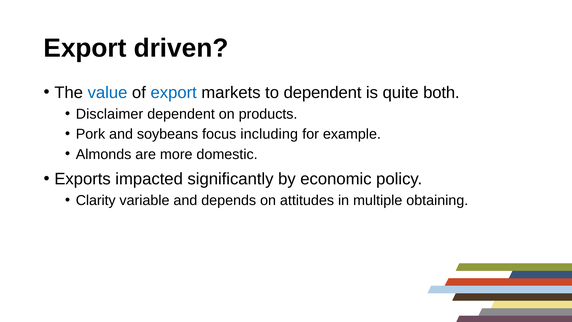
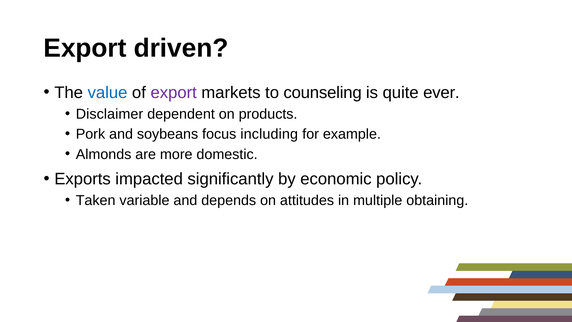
export at (174, 93) colour: blue -> purple
to dependent: dependent -> counseling
both: both -> ever
Clarity: Clarity -> Taken
